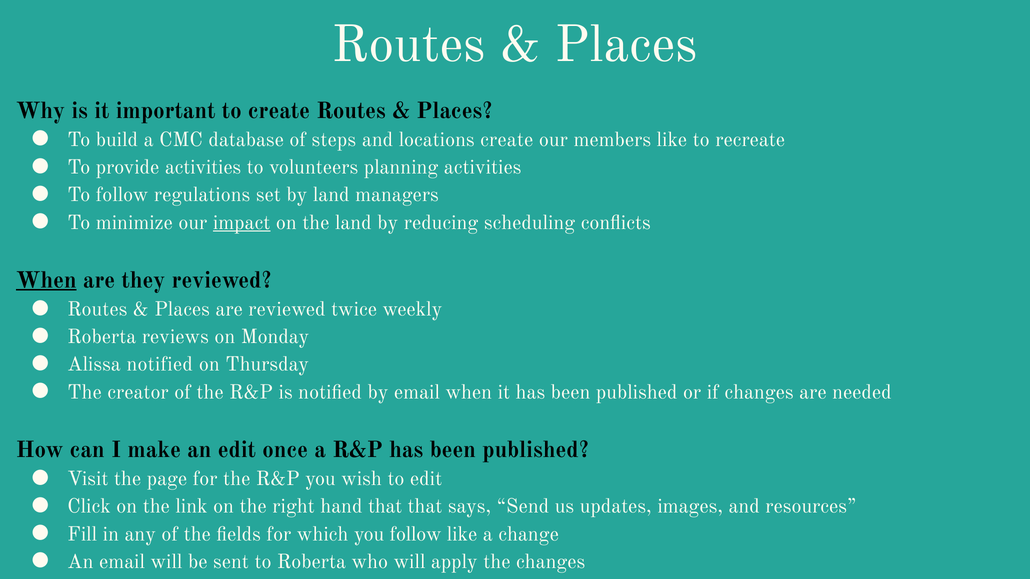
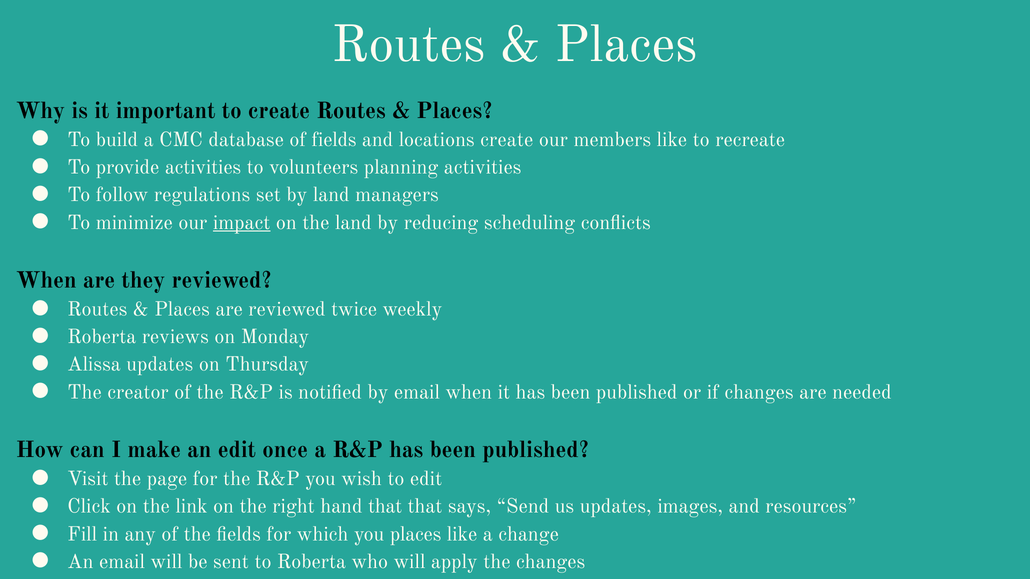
of steps: steps -> fields
When at (46, 280) underline: present -> none
Alissa notified: notified -> updates
you follow: follow -> places
